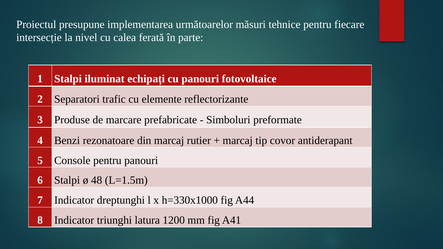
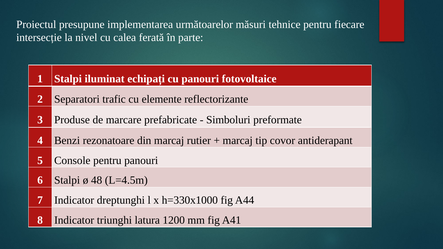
L=1.5m: L=1.5m -> L=4.5m
